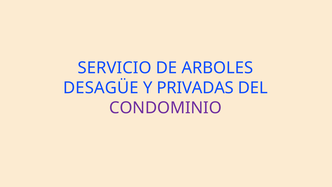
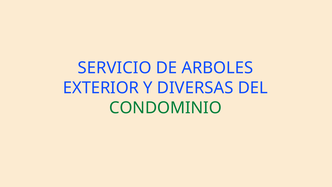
DESAGÜE: DESAGÜE -> EXTERIOR
PRIVADAS: PRIVADAS -> DIVERSAS
CONDOMINIO colour: purple -> green
